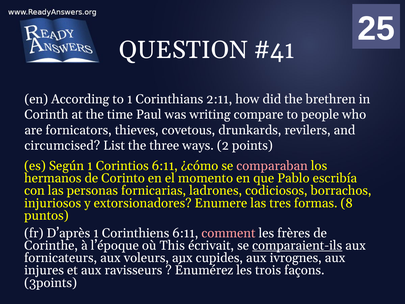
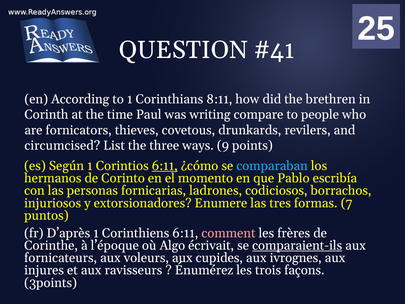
2:11: 2:11 -> 8:11
2: 2 -> 9
6:11 at (165, 166) underline: none -> present
comparaban colour: pink -> light blue
8: 8 -> 7
This: This -> Algo
